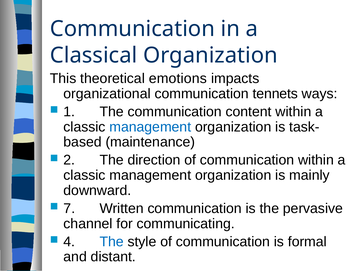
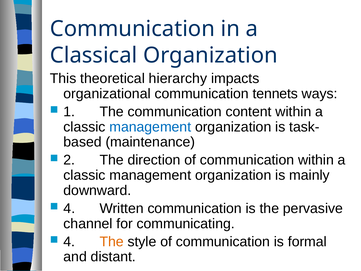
emotions: emotions -> hierarchy
7 at (69, 208): 7 -> 4
The at (112, 241) colour: blue -> orange
